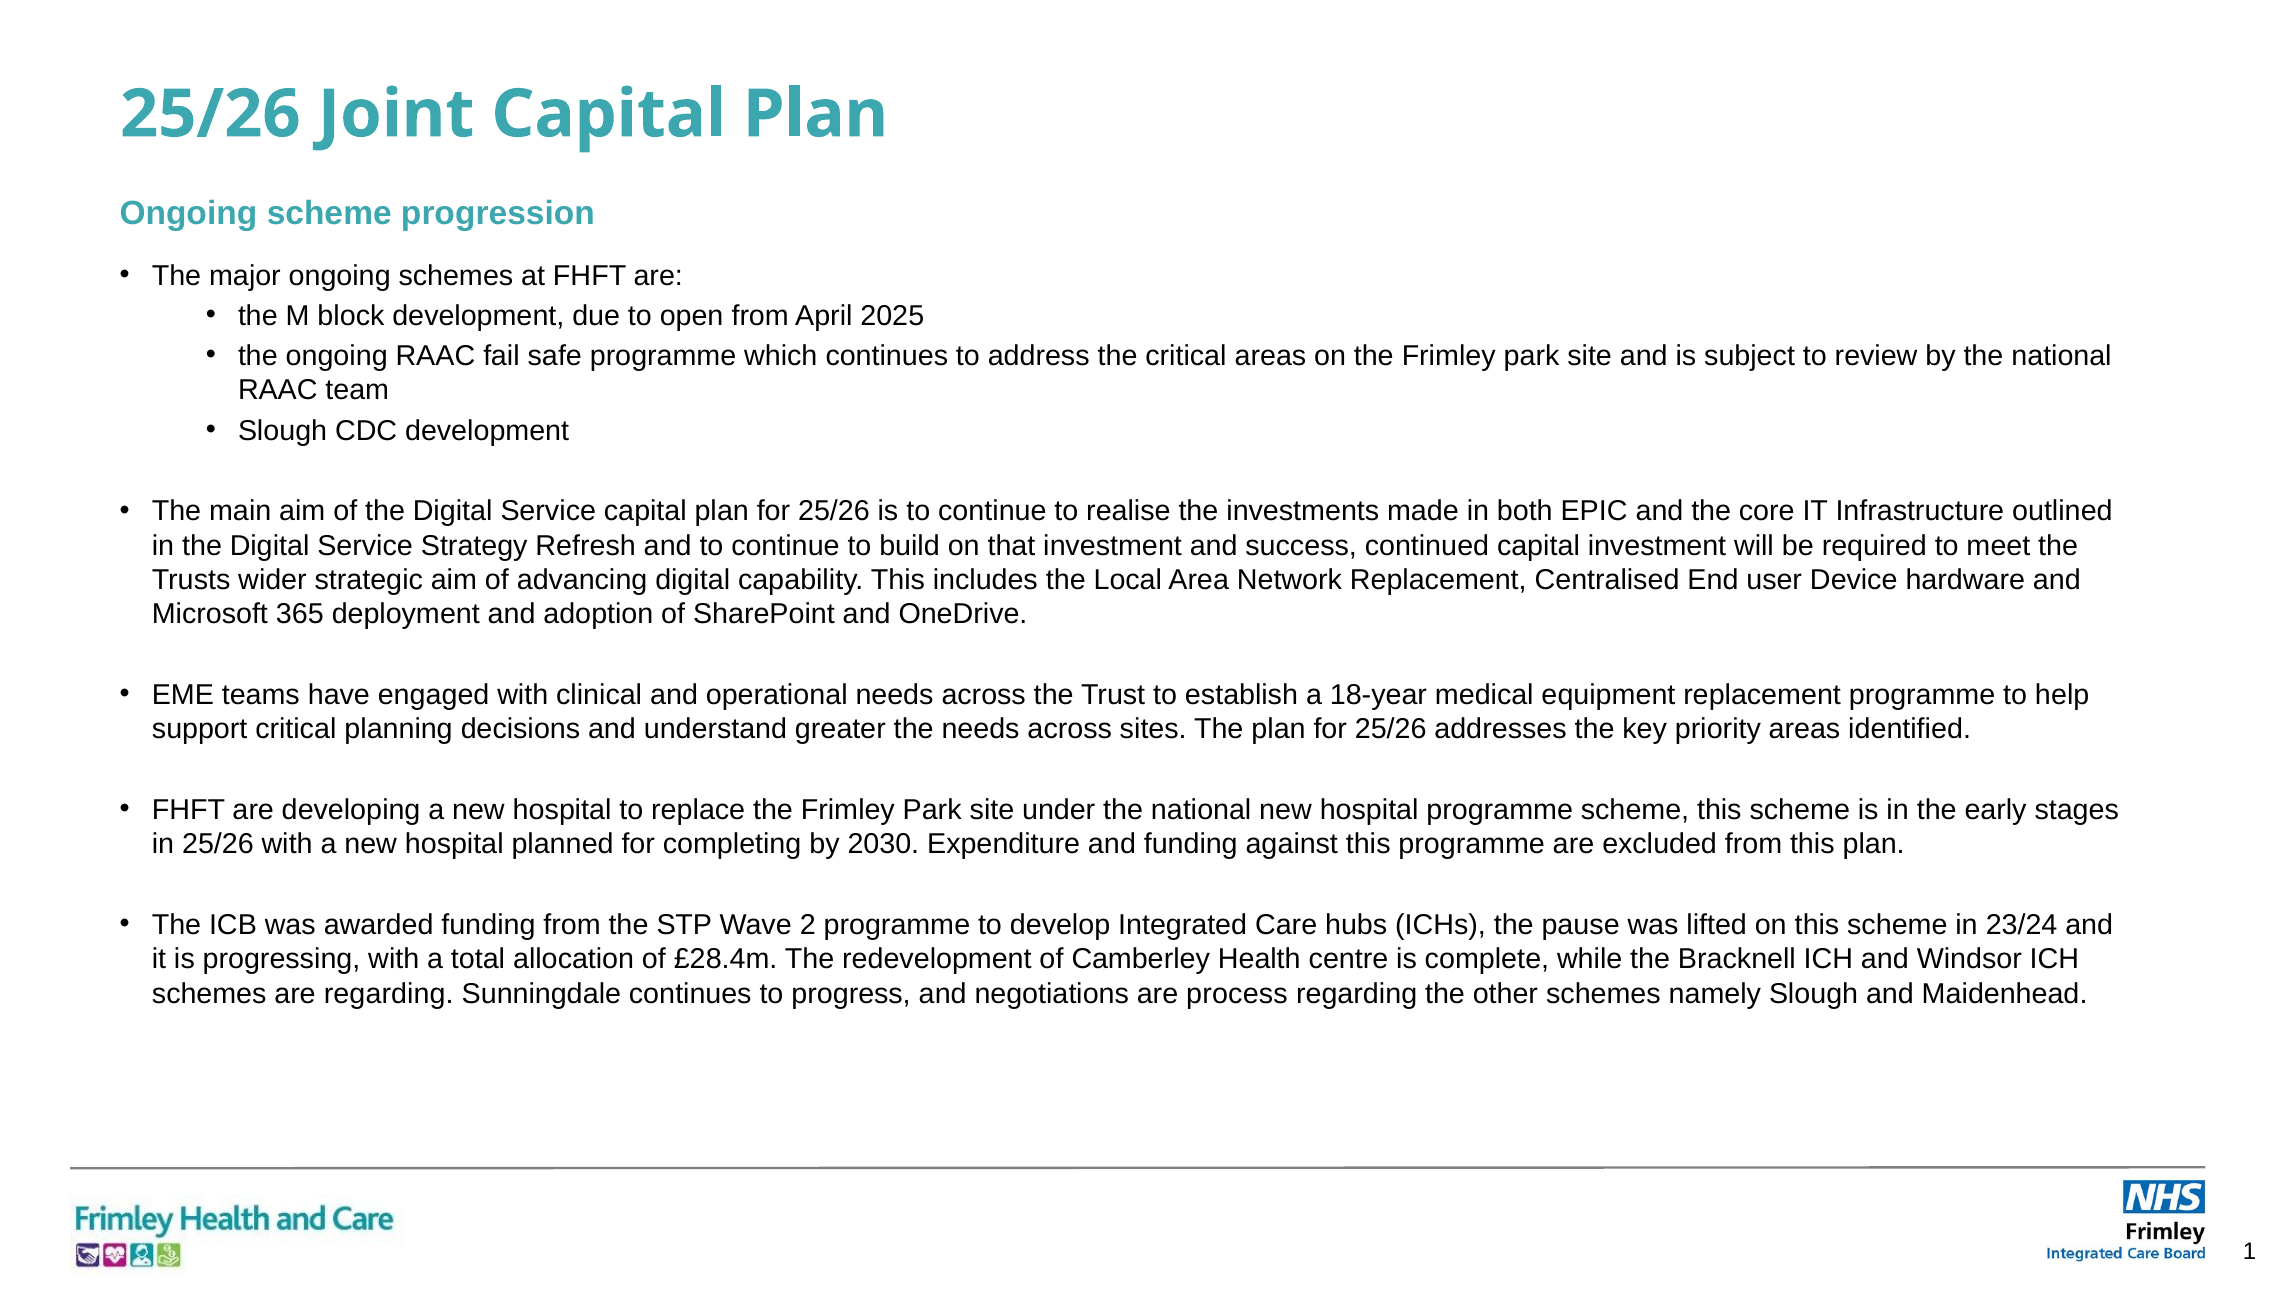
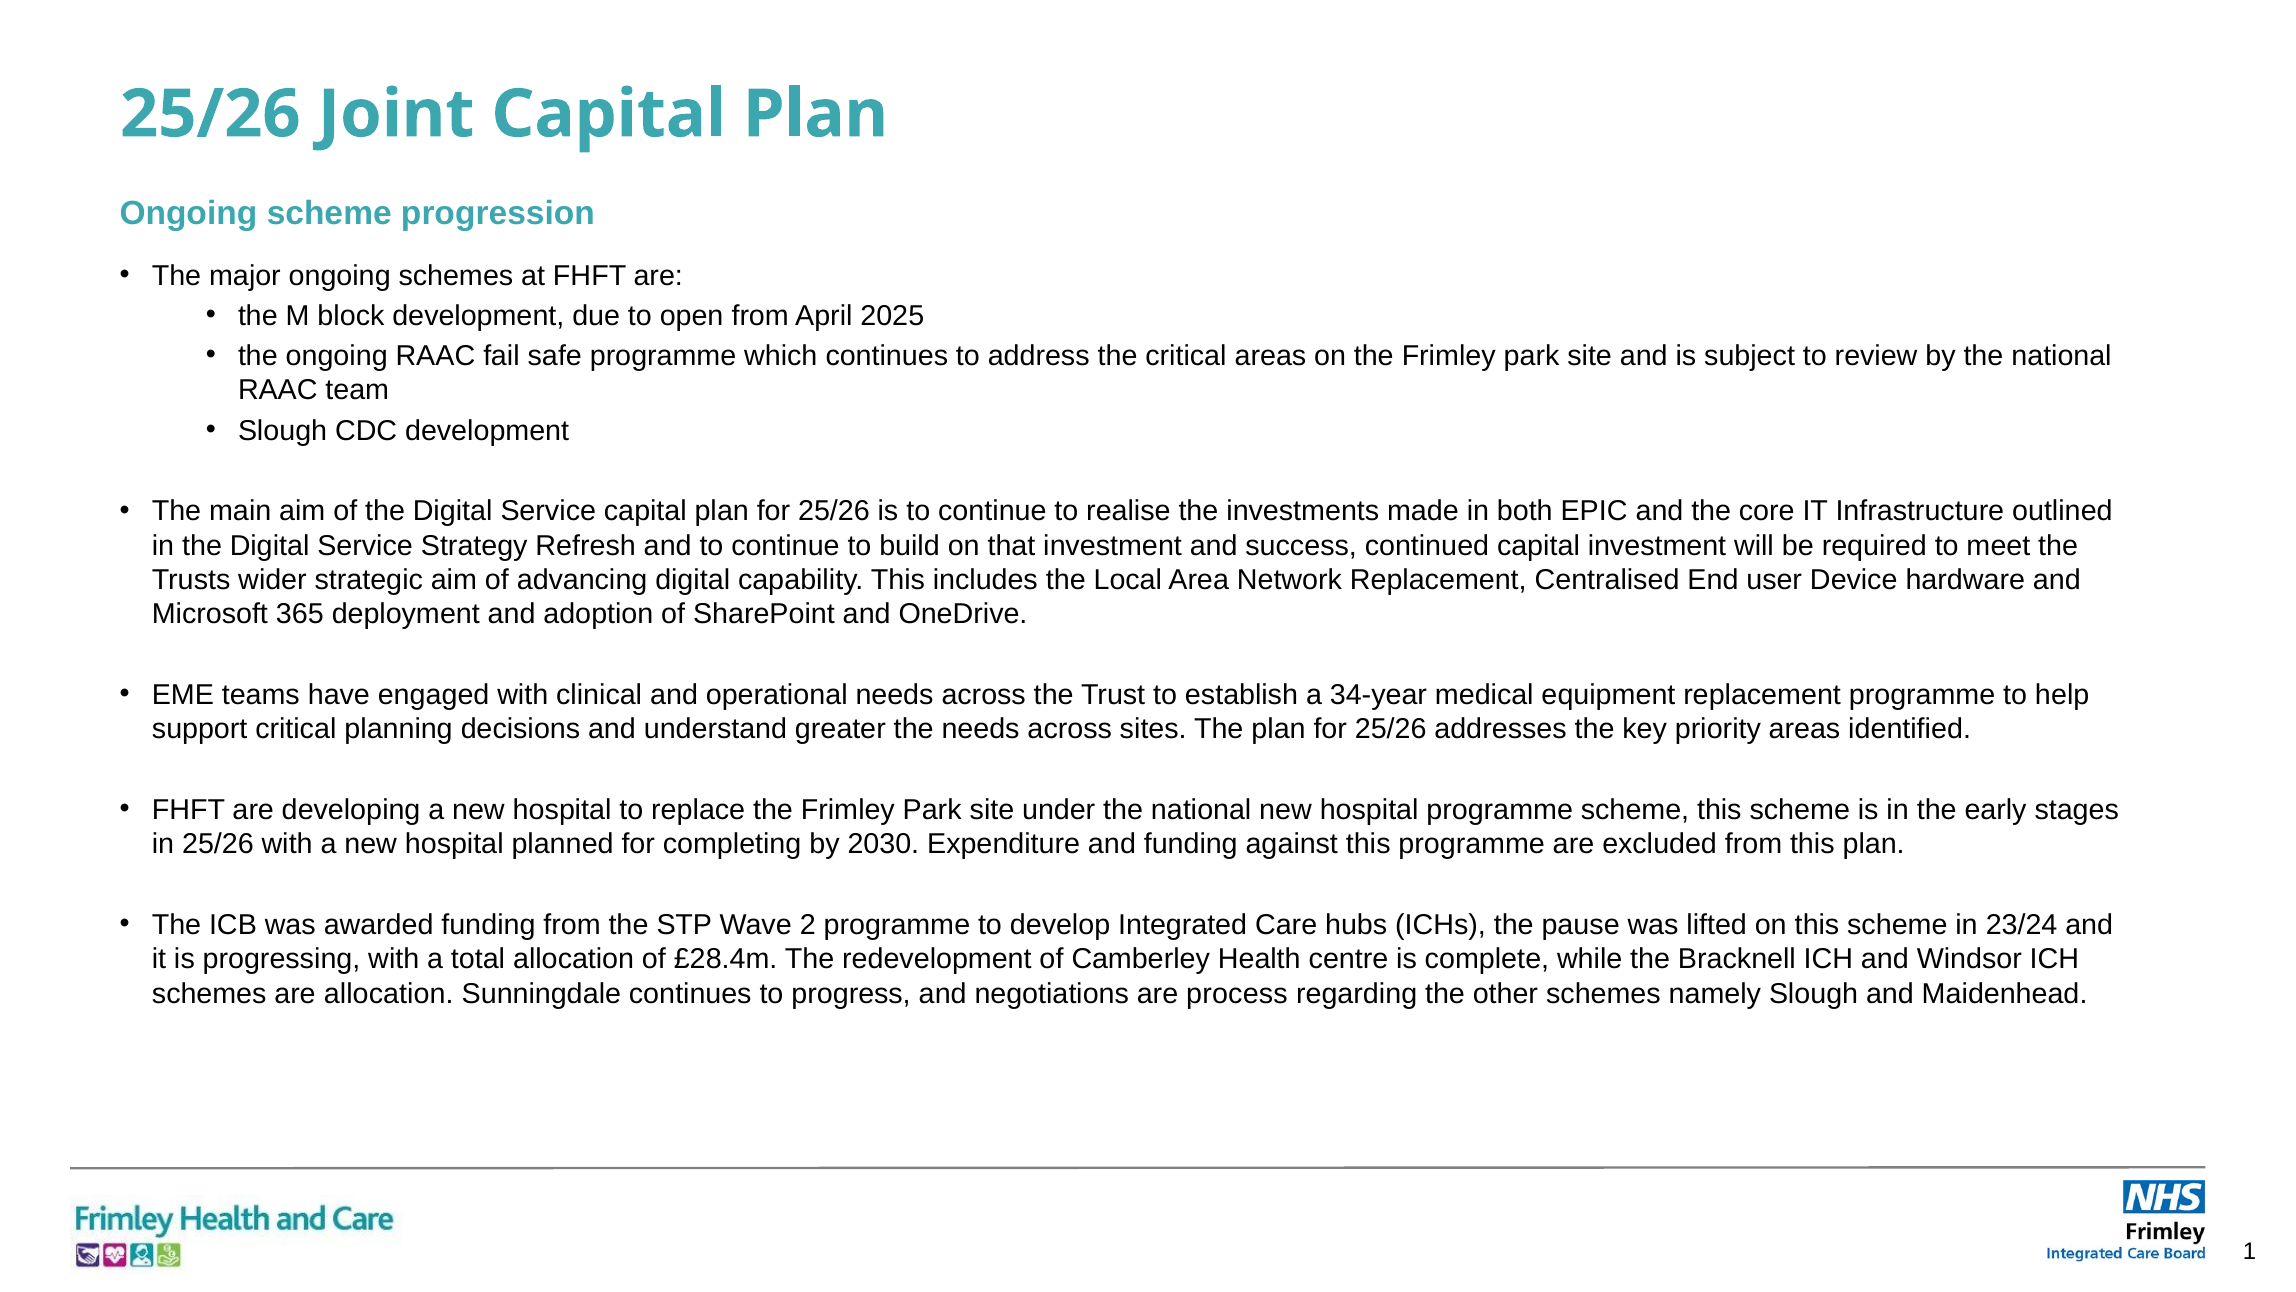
18-year: 18-year -> 34-year
are regarding: regarding -> allocation
